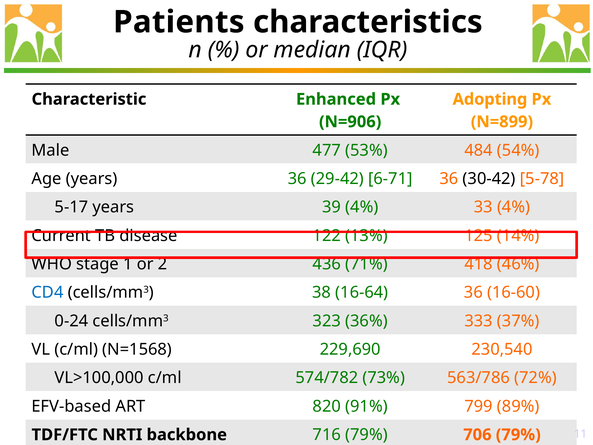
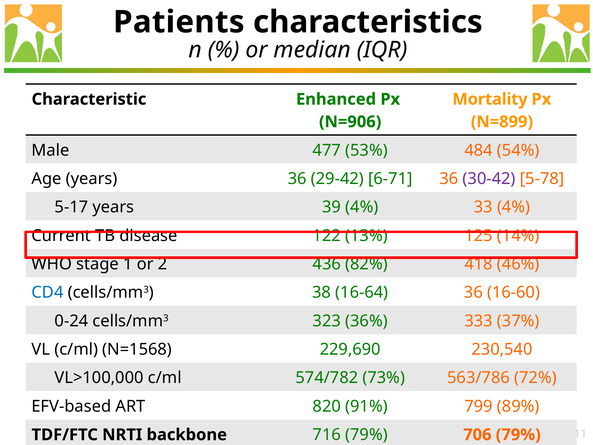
Adopting: Adopting -> Mortality
30-42 colour: black -> purple
71%: 71% -> 82%
